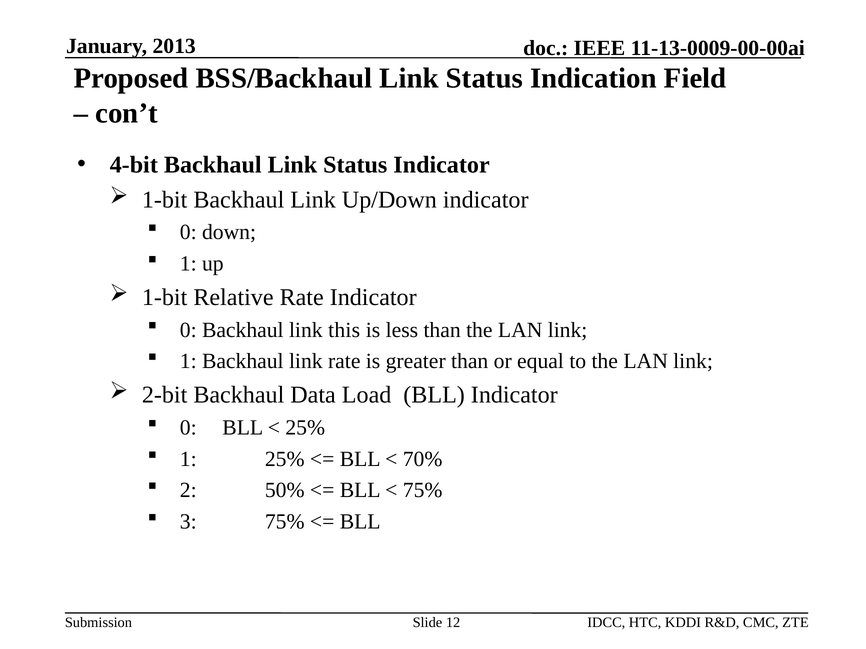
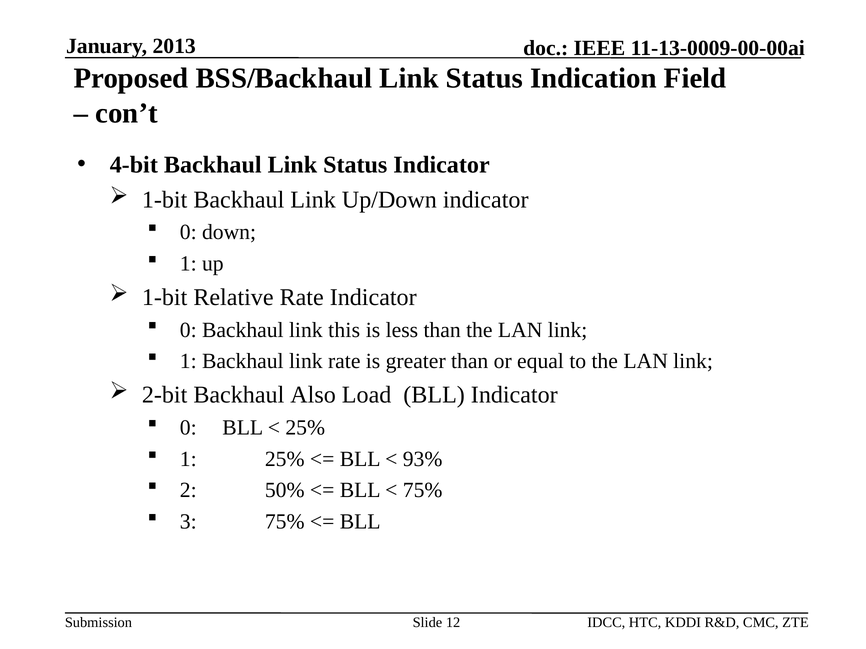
Data: Data -> Also
70%: 70% -> 93%
